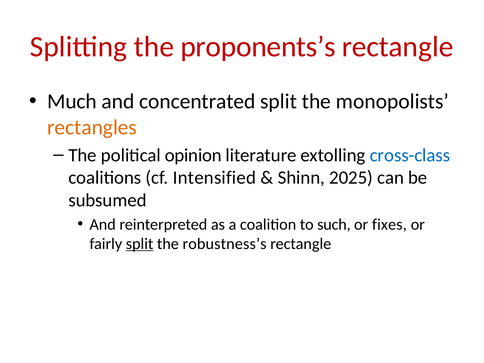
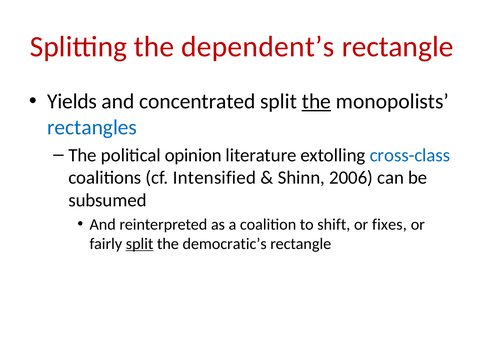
proponents’s: proponents’s -> dependent’s
Much: Much -> Yields
the at (316, 102) underline: none -> present
rectangles colour: orange -> blue
2025: 2025 -> 2006
such: such -> shift
robustness’s: robustness’s -> democratic’s
